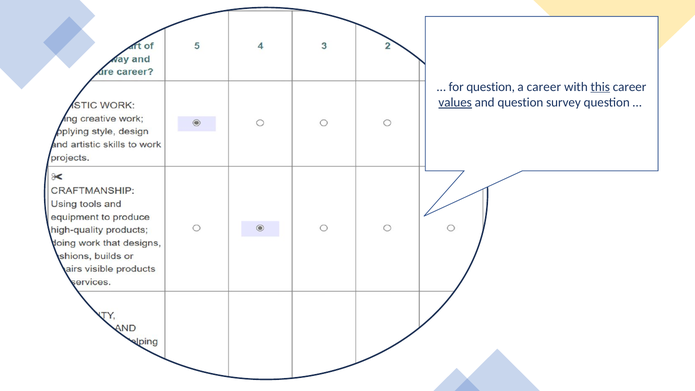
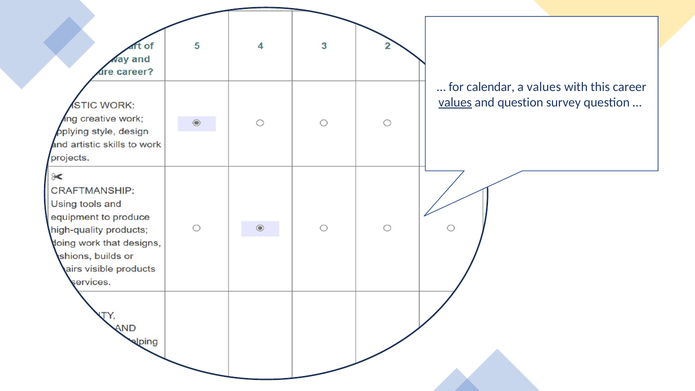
for question: question -> calendar
a career: career -> values
this underline: present -> none
